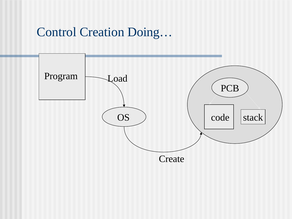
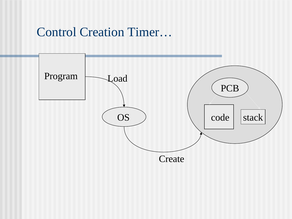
Doing…: Doing… -> Timer…
